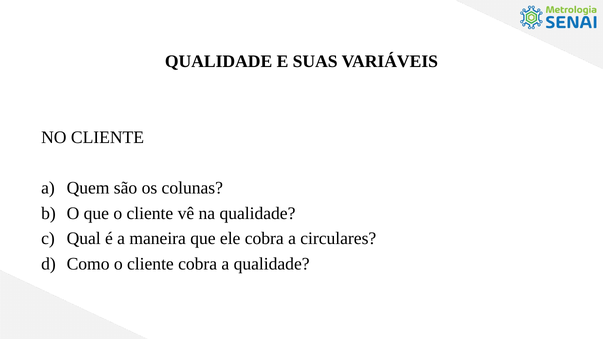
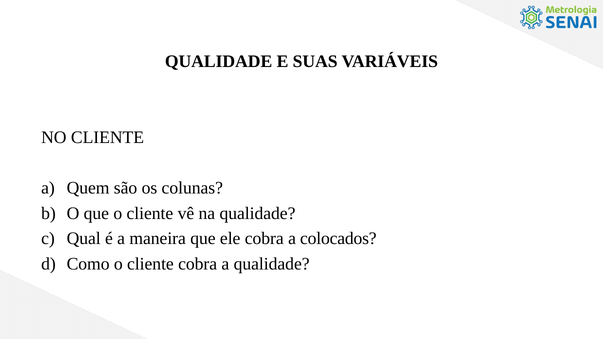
circulares: circulares -> colocados
